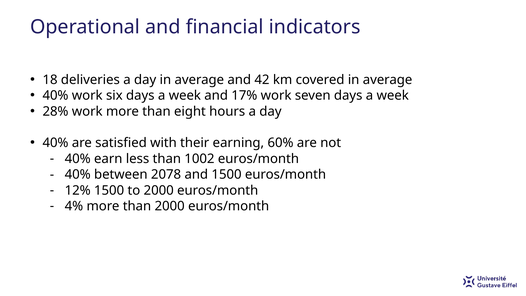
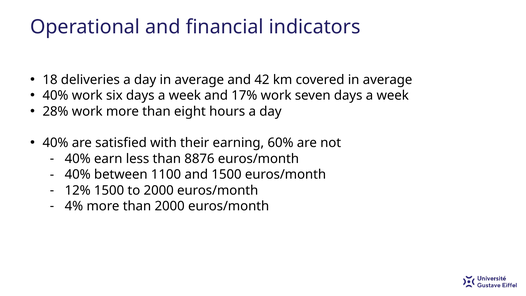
1002: 1002 -> 8876
2078: 2078 -> 1100
